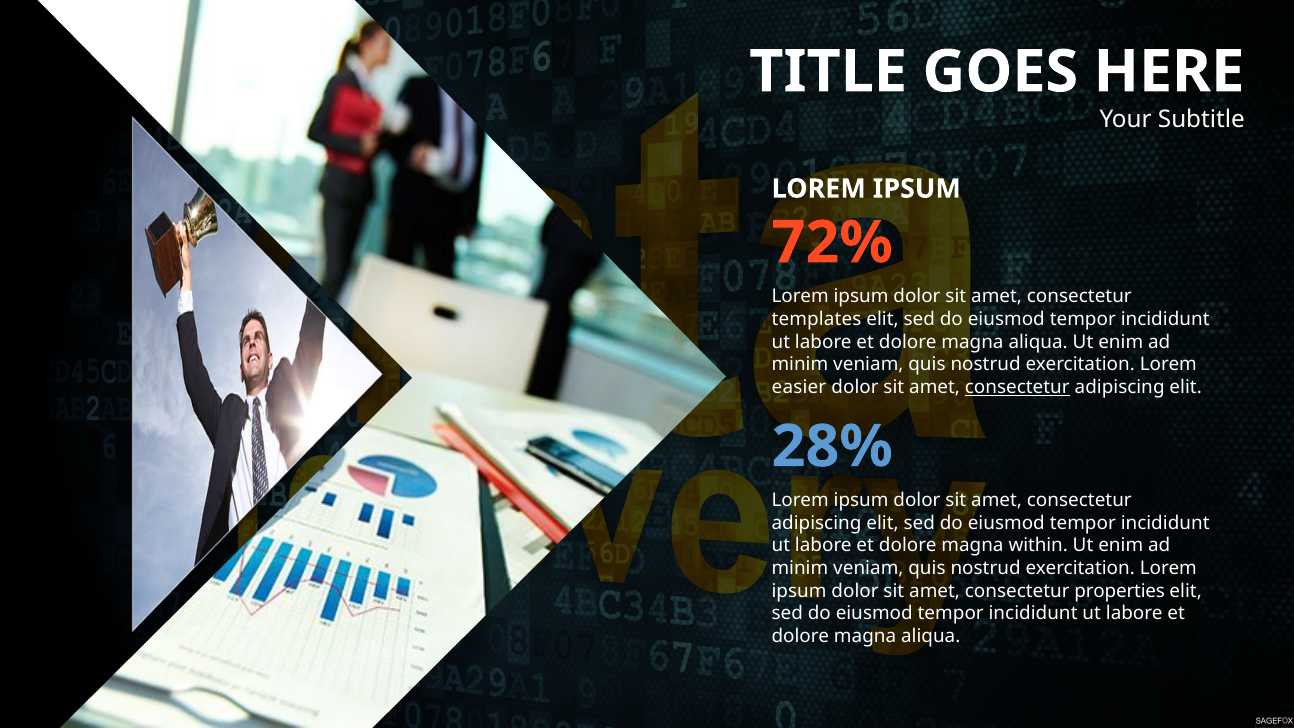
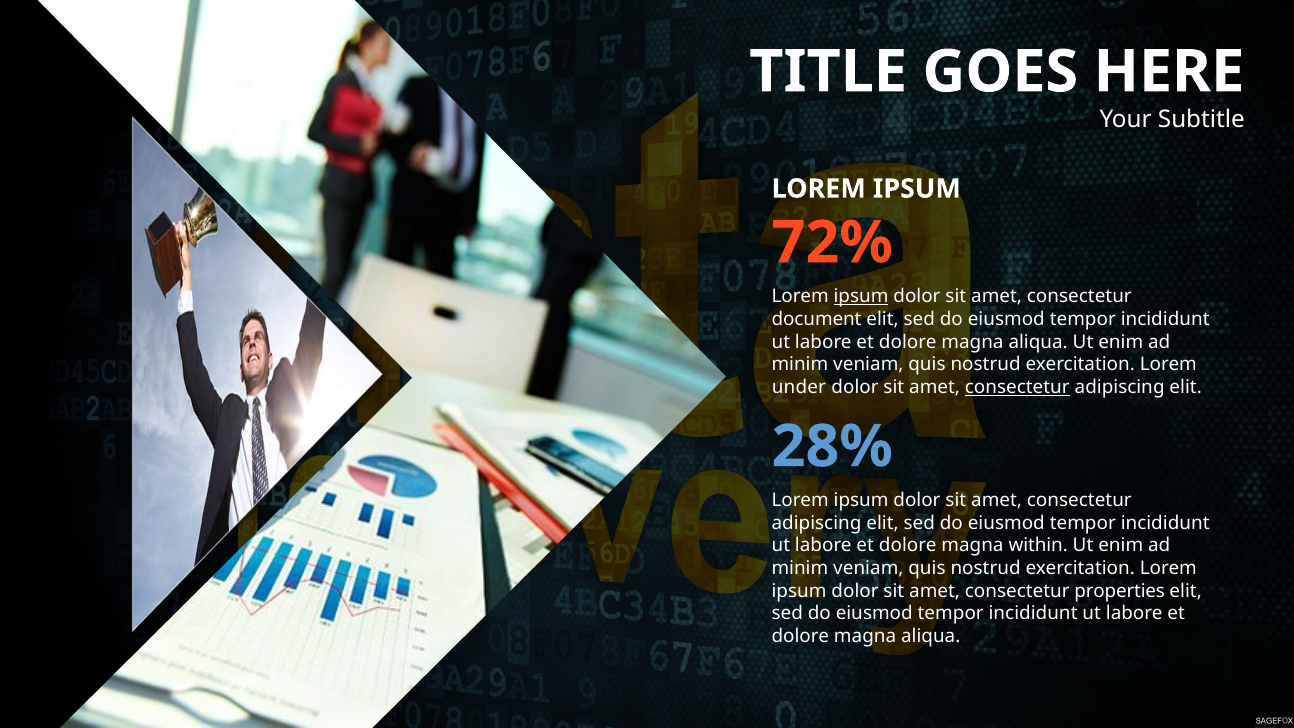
ipsum at (861, 296) underline: none -> present
templates: templates -> document
easier: easier -> under
